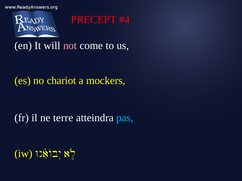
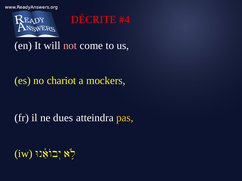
PRECEPT: PRECEPT -> DÉCRITE
terre: terre -> dues
pas colour: light blue -> yellow
